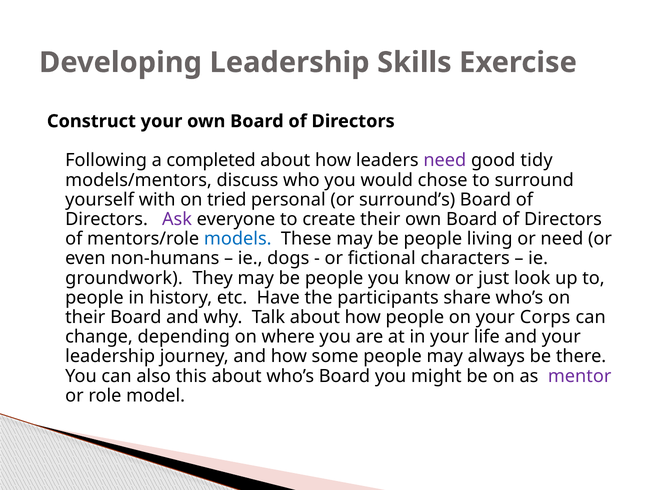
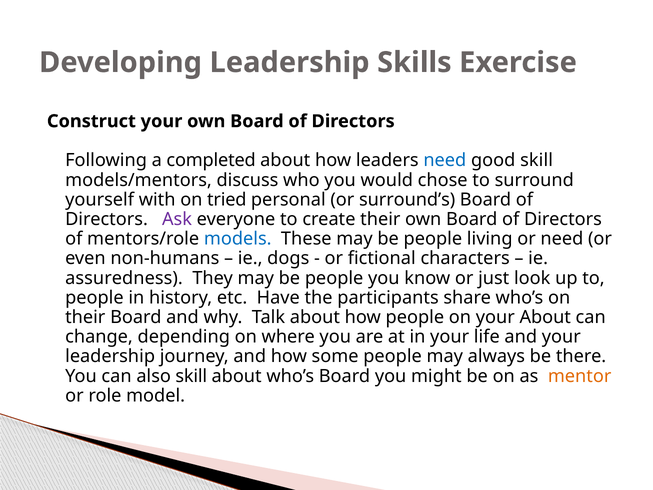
need at (445, 160) colour: purple -> blue
good tidy: tidy -> skill
groundwork: groundwork -> assuredness
your Corps: Corps -> About
also this: this -> skill
mentor colour: purple -> orange
